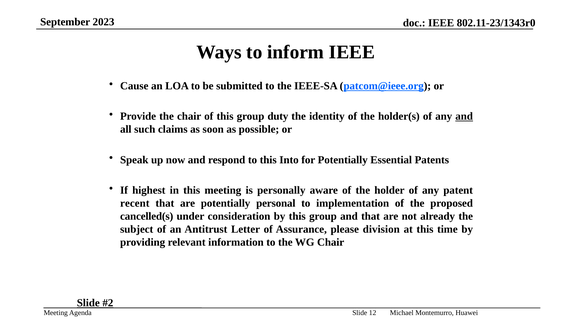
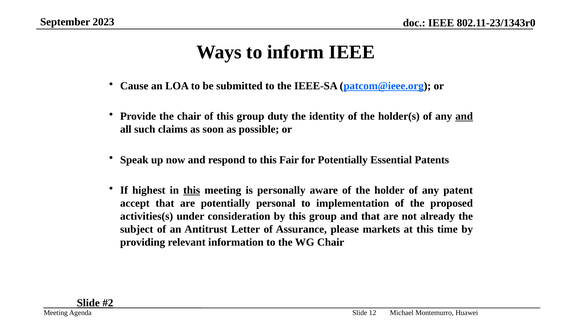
Into: Into -> Fair
this at (192, 190) underline: none -> present
recent: recent -> accept
cancelled(s: cancelled(s -> activities(s
division: division -> markets
